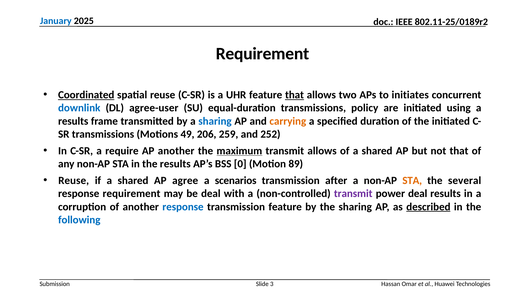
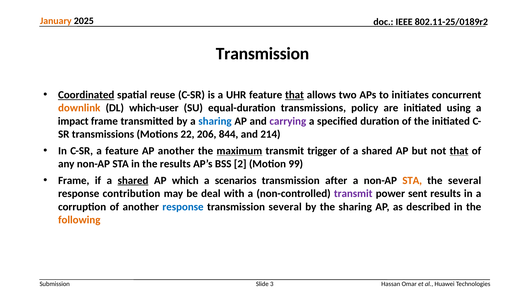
January colour: blue -> orange
Requirement at (262, 54): Requirement -> Transmission
downlink colour: blue -> orange
agree-user: agree-user -> which-user
results at (73, 121): results -> impact
carrying colour: orange -> purple
49: 49 -> 22
259: 259 -> 844
252: 252 -> 214
a require: require -> feature
transmit allows: allows -> trigger
that at (459, 150) underline: none -> present
0: 0 -> 2
89: 89 -> 99
Reuse at (74, 180): Reuse -> Frame
shared at (133, 180) underline: none -> present
agree: agree -> which
response requirement: requirement -> contribution
power deal: deal -> sent
transmission feature: feature -> several
described underline: present -> none
following colour: blue -> orange
